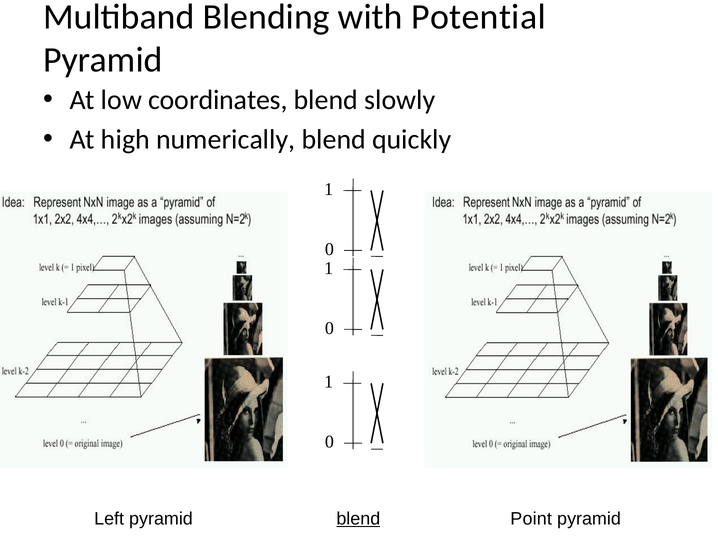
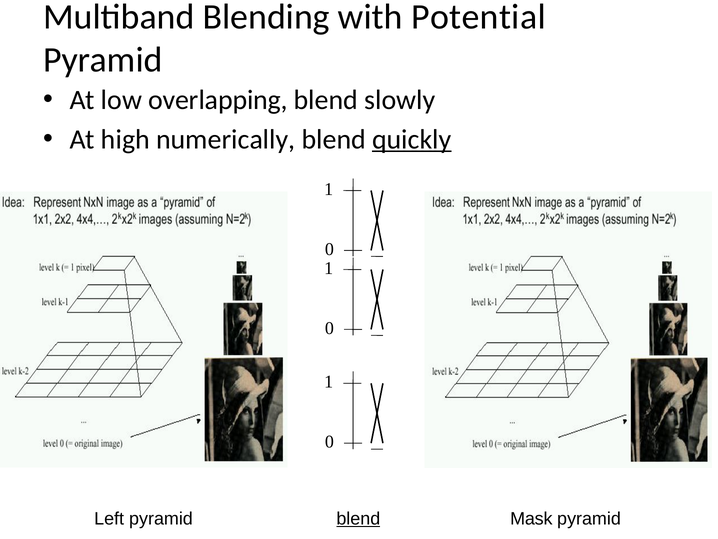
coordinates: coordinates -> overlapping
quickly underline: none -> present
Point: Point -> Mask
